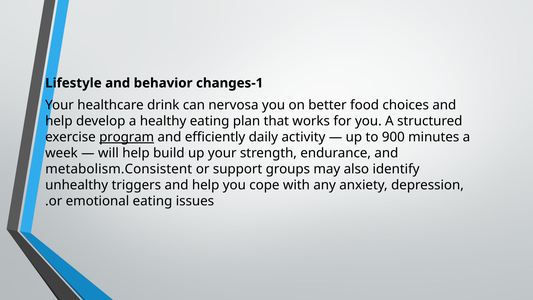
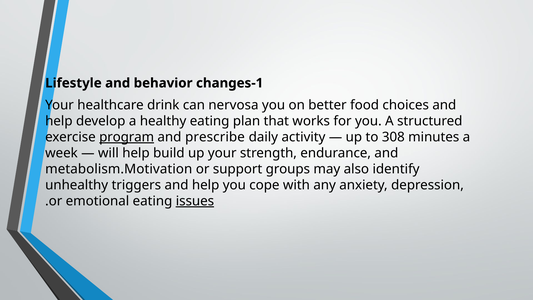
efficiently: efficiently -> prescribe
900: 900 -> 308
metabolism.Consistent: metabolism.Consistent -> metabolism.Motivation
issues underline: none -> present
